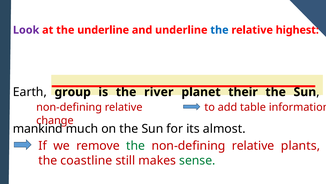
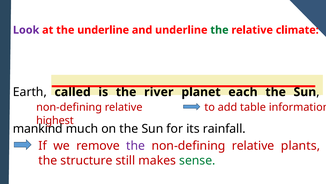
the at (219, 30) colour: blue -> green
highest: highest -> climate
group: group -> called
their: their -> each
change: change -> highest
almost: almost -> rainfall
the at (136, 145) colour: green -> purple
coastline: coastline -> structure
